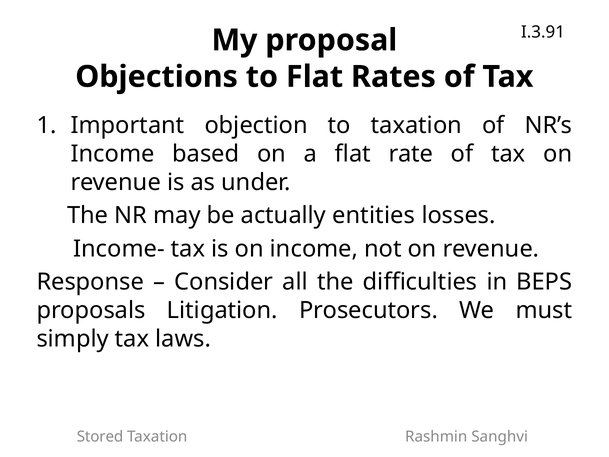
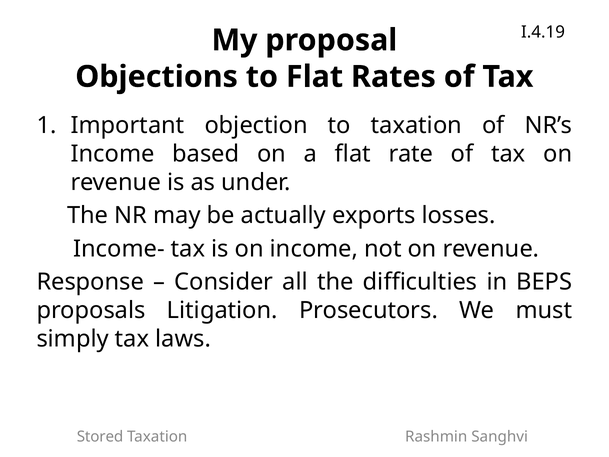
I.3.91: I.3.91 -> I.4.19
entities: entities -> exports
